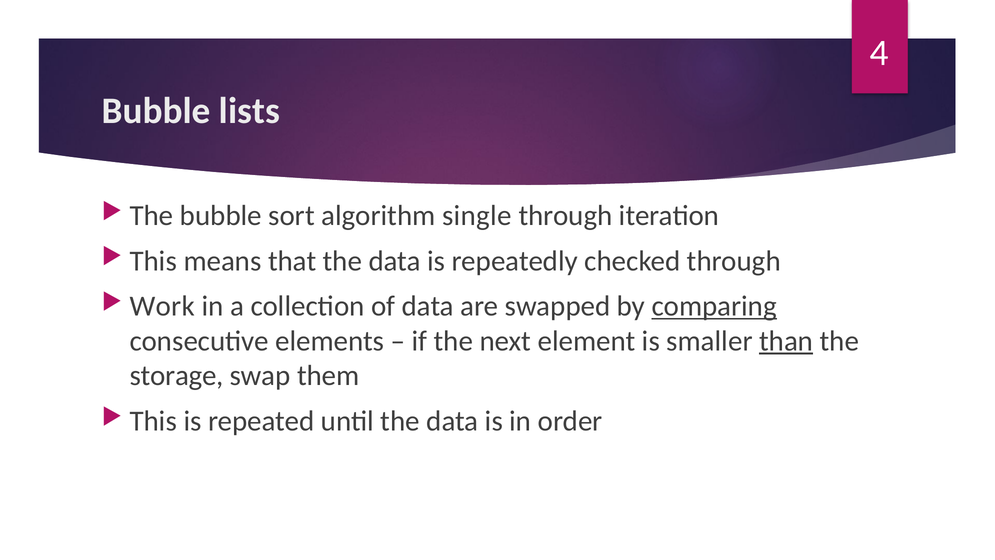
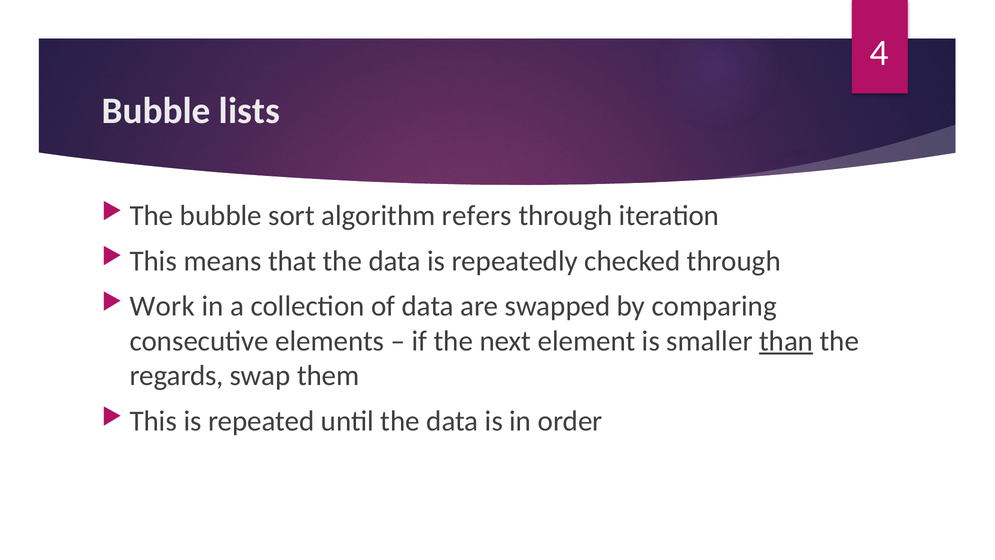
single: single -> refers
comparing underline: present -> none
storage: storage -> regards
